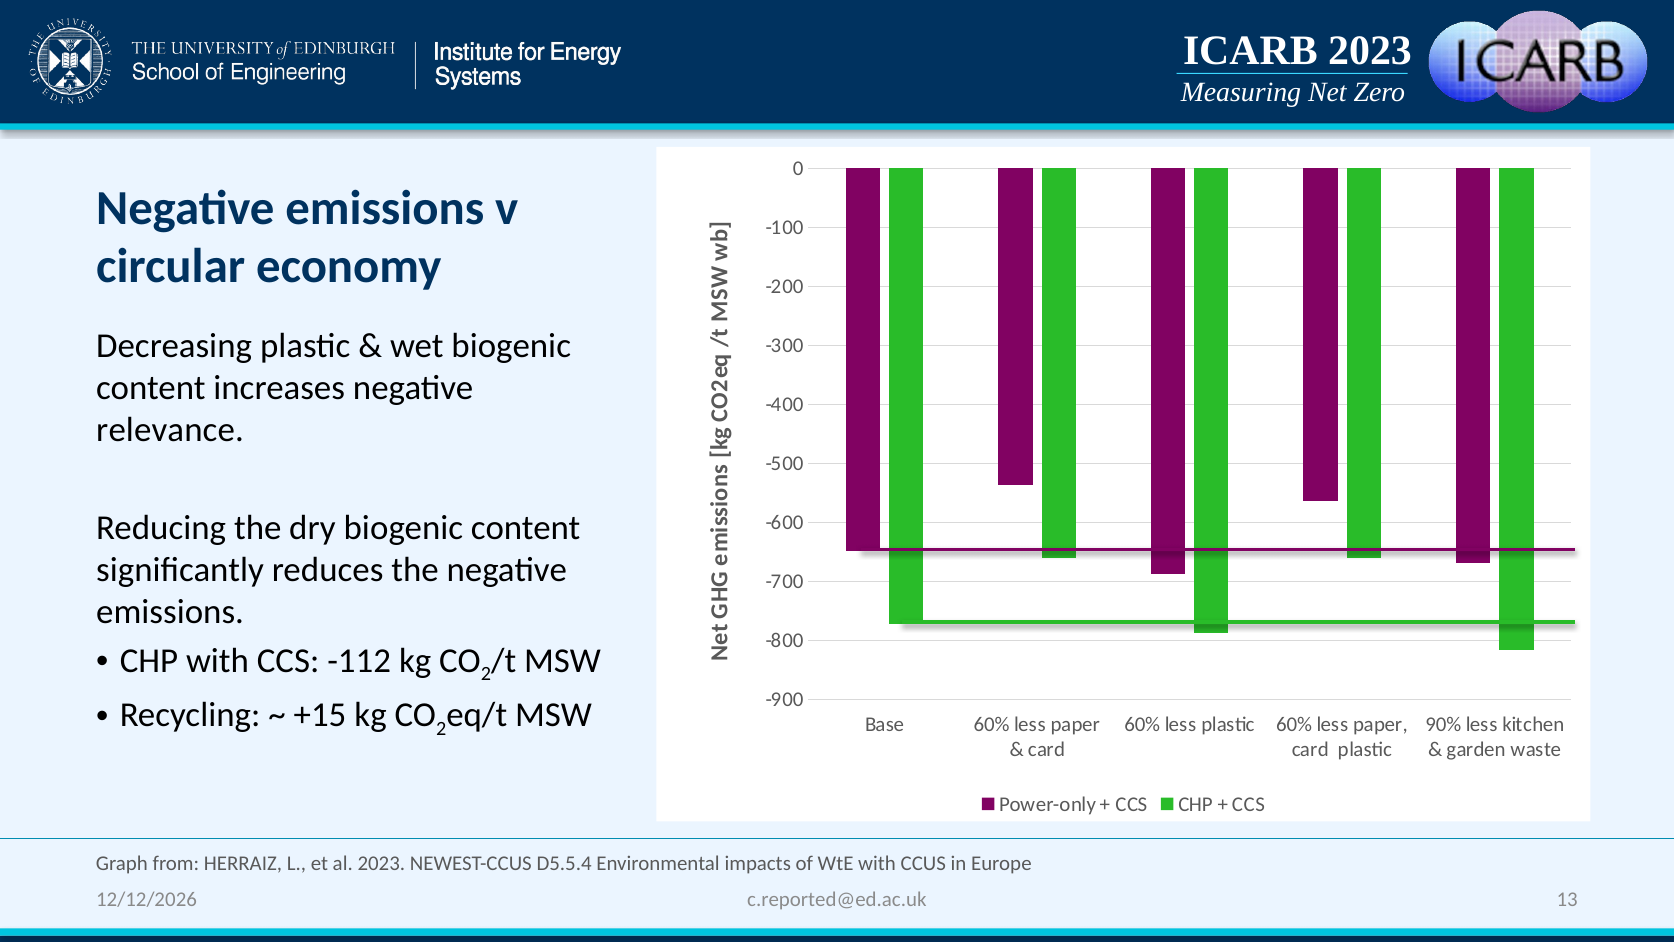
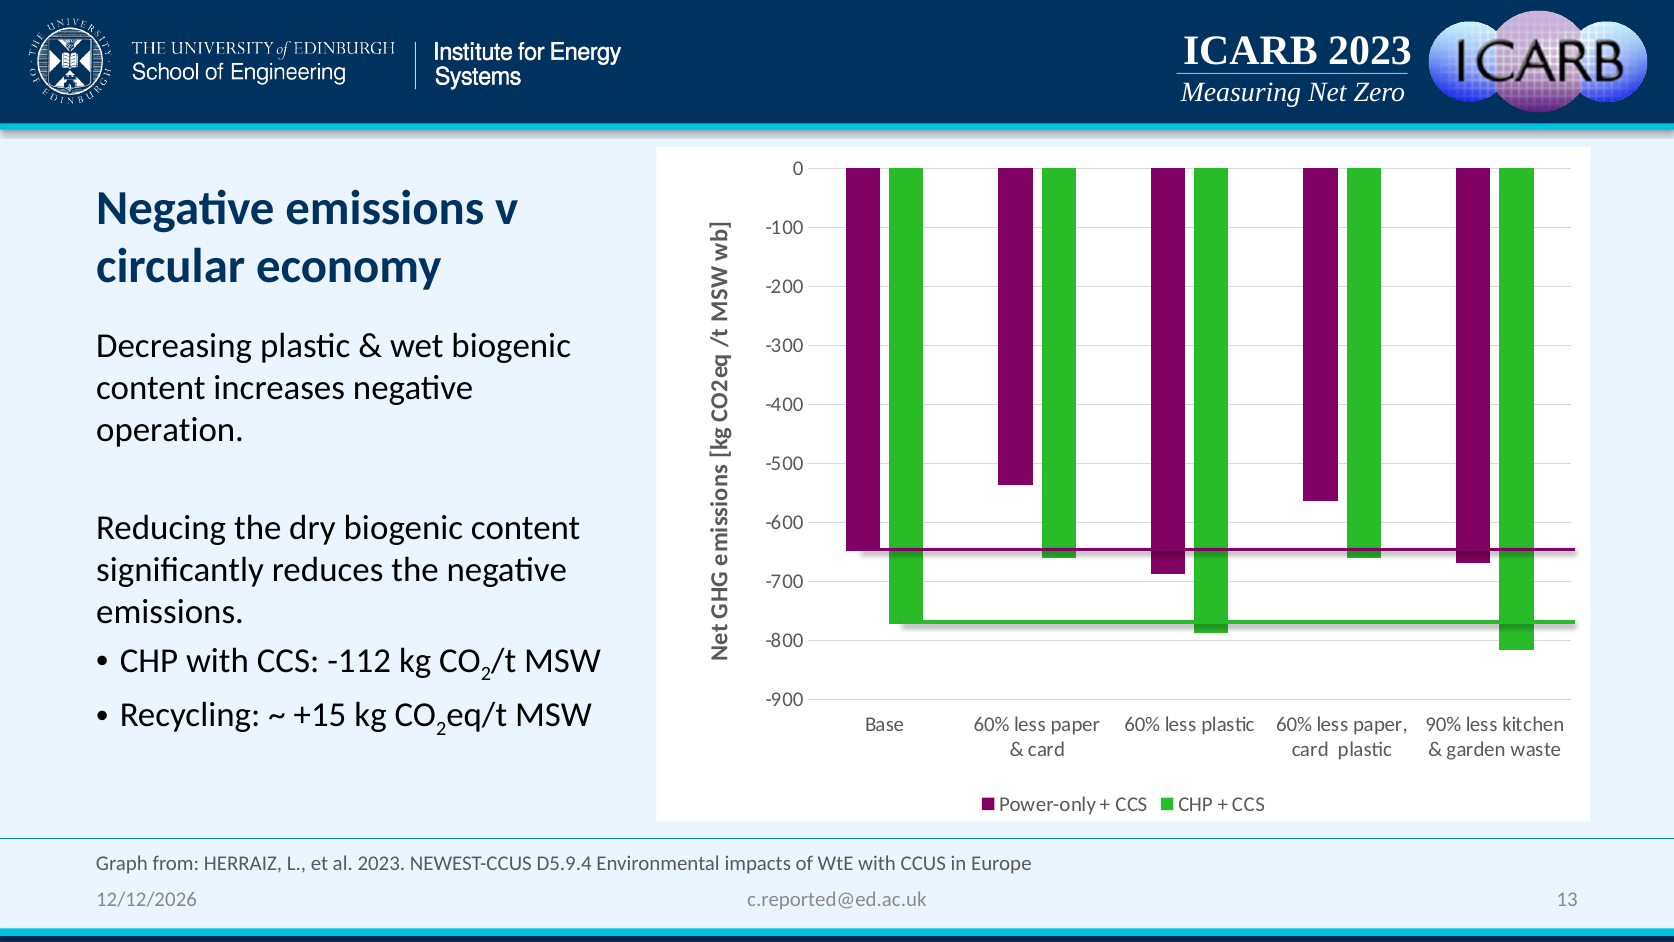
relevance: relevance -> operation
D5.5.4: D5.5.4 -> D5.9.4
